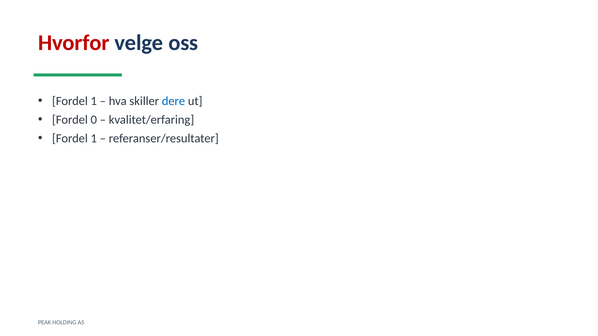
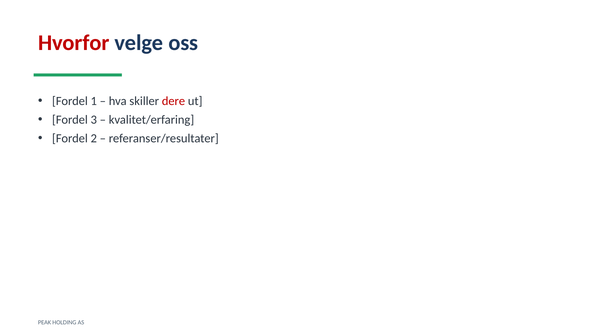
dere colour: blue -> red
0: 0 -> 3
1 at (94, 139): 1 -> 2
